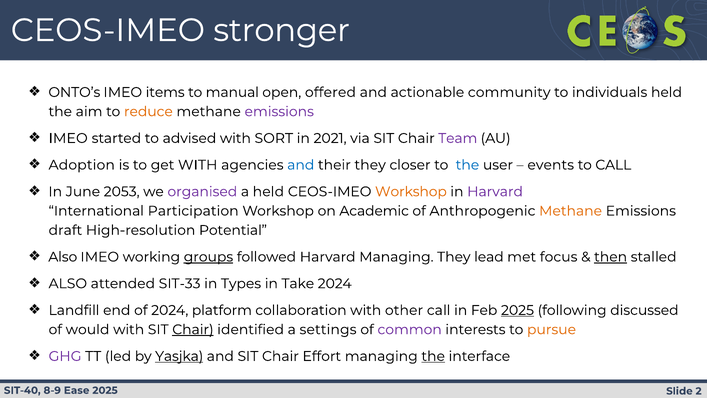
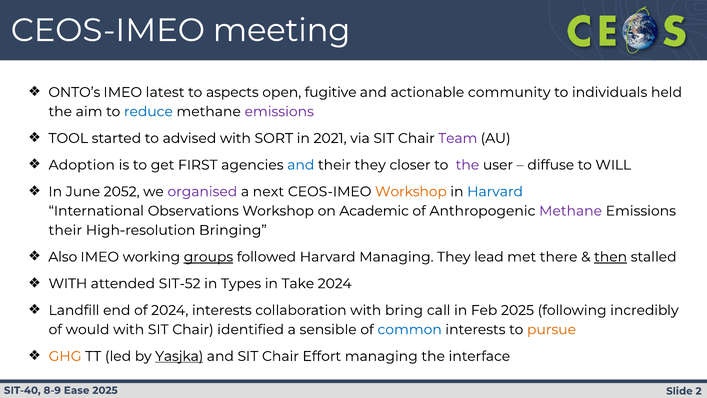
stronger: stronger -> meeting
items: items -> latest
manual: manual -> aspects
offered: offered -> fugitive
reduce colour: orange -> blue
IMEO at (68, 138): IMEO -> TOOL
get WITH: WITH -> FIRST
the at (467, 165) colour: blue -> purple
events: events -> diffuse
to CALL: CALL -> WILL
2053: 2053 -> 2052
a held: held -> next
Harvard at (495, 191) colour: purple -> blue
Participation: Participation -> Observations
Methane at (571, 211) colour: orange -> purple
draft at (65, 230): draft -> their
Potential: Potential -> Bringing
focus: focus -> there
ALSO at (68, 283): ALSO -> WITH
SIT-33: SIT-33 -> SIT-52
2024 platform: platform -> interests
other: other -> bring
2025 at (518, 310) underline: present -> none
discussed: discussed -> incredibly
Chair at (193, 329) underline: present -> none
settings: settings -> sensible
common colour: purple -> blue
GHG colour: purple -> orange
the at (433, 356) underline: present -> none
